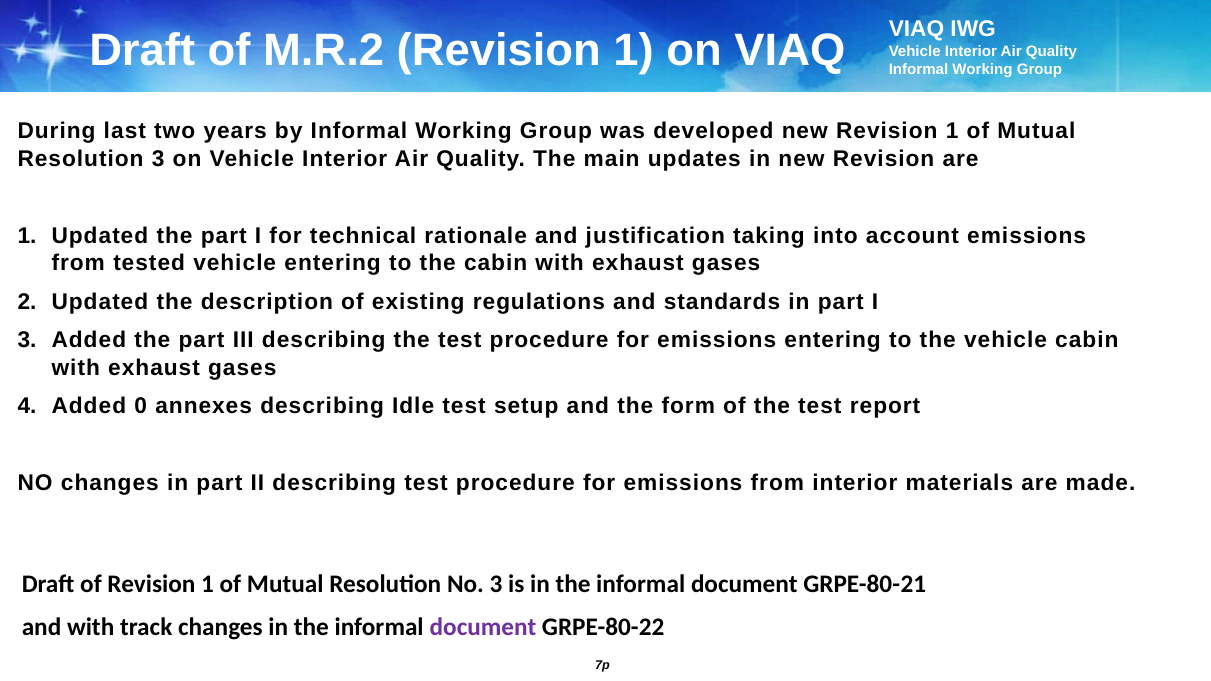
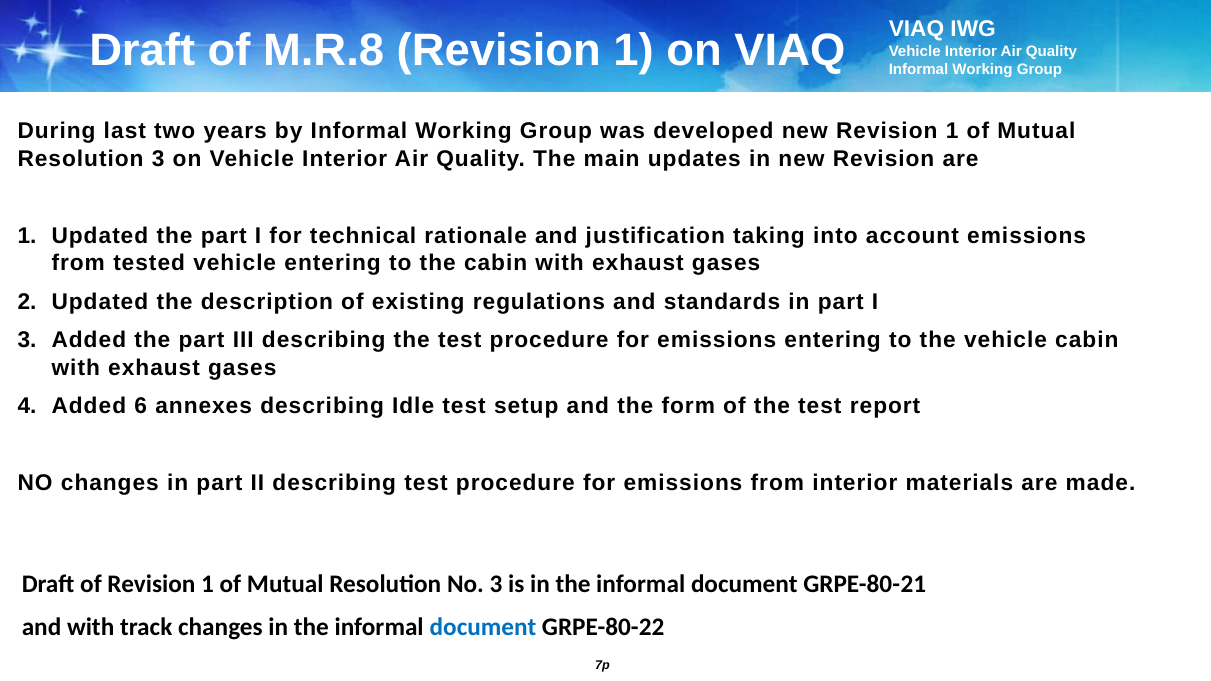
M.R.2: M.R.2 -> M.R.8
0: 0 -> 6
document at (483, 627) colour: purple -> blue
